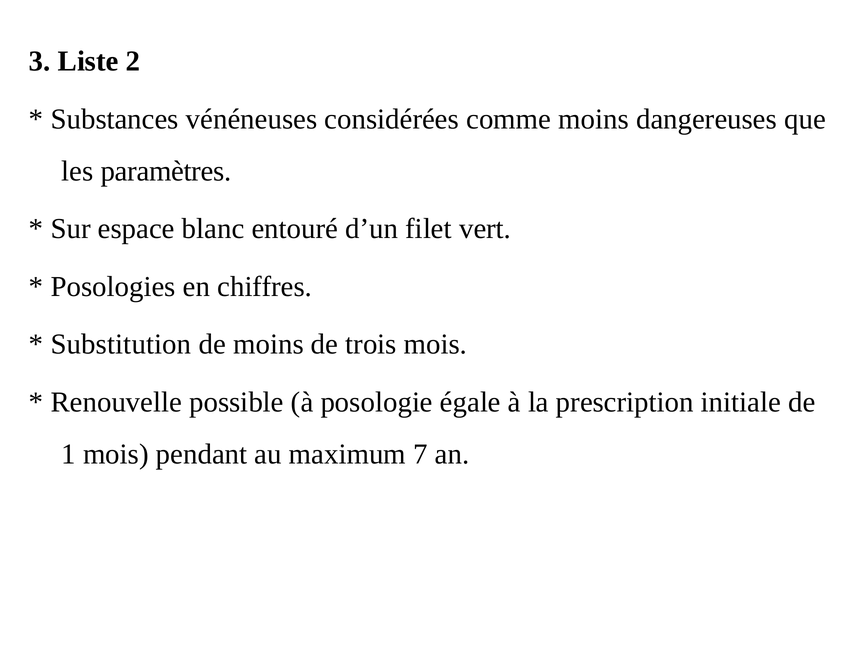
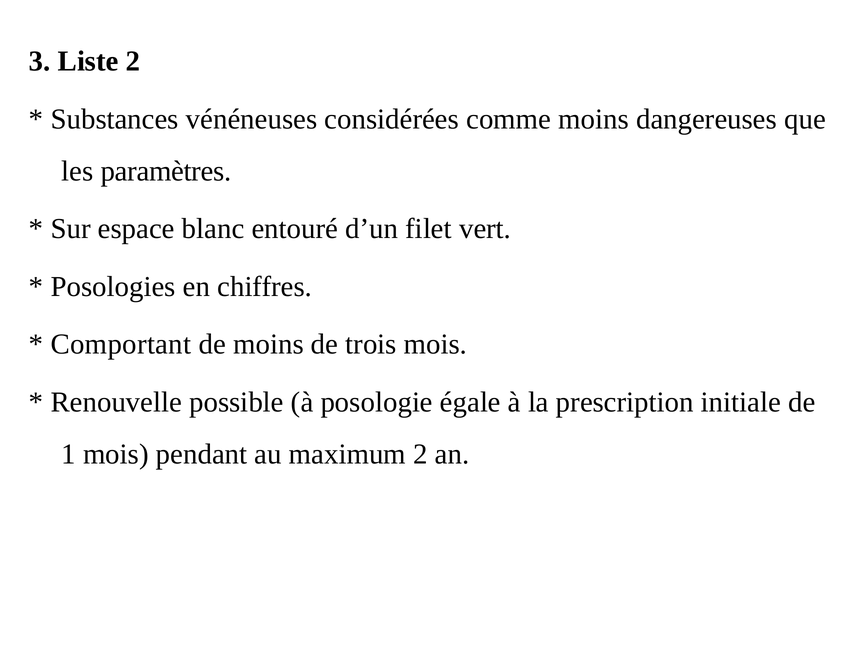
Substitution: Substitution -> Comportant
maximum 7: 7 -> 2
